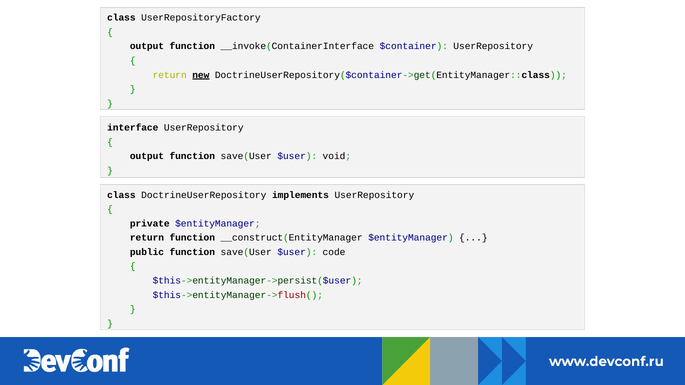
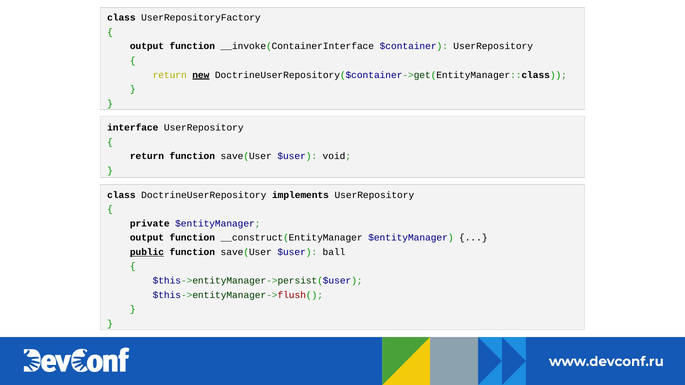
output at (147, 156): output -> return
return at (147, 238): return -> output
public underline: none -> present
code: code -> ball
